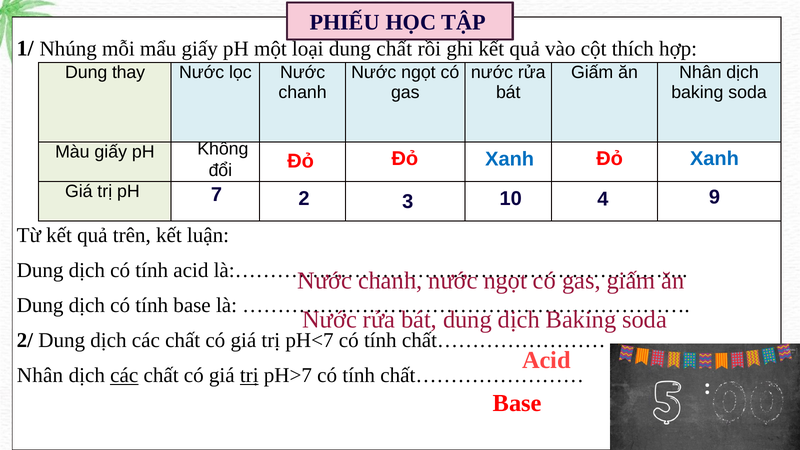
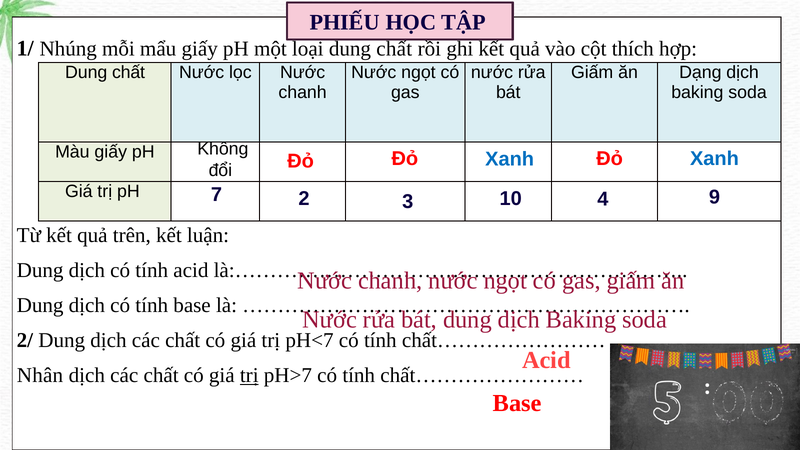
thay at (129, 73): thay -> chất
ăn Nhân: Nhân -> Dạng
các at (124, 375) underline: present -> none
